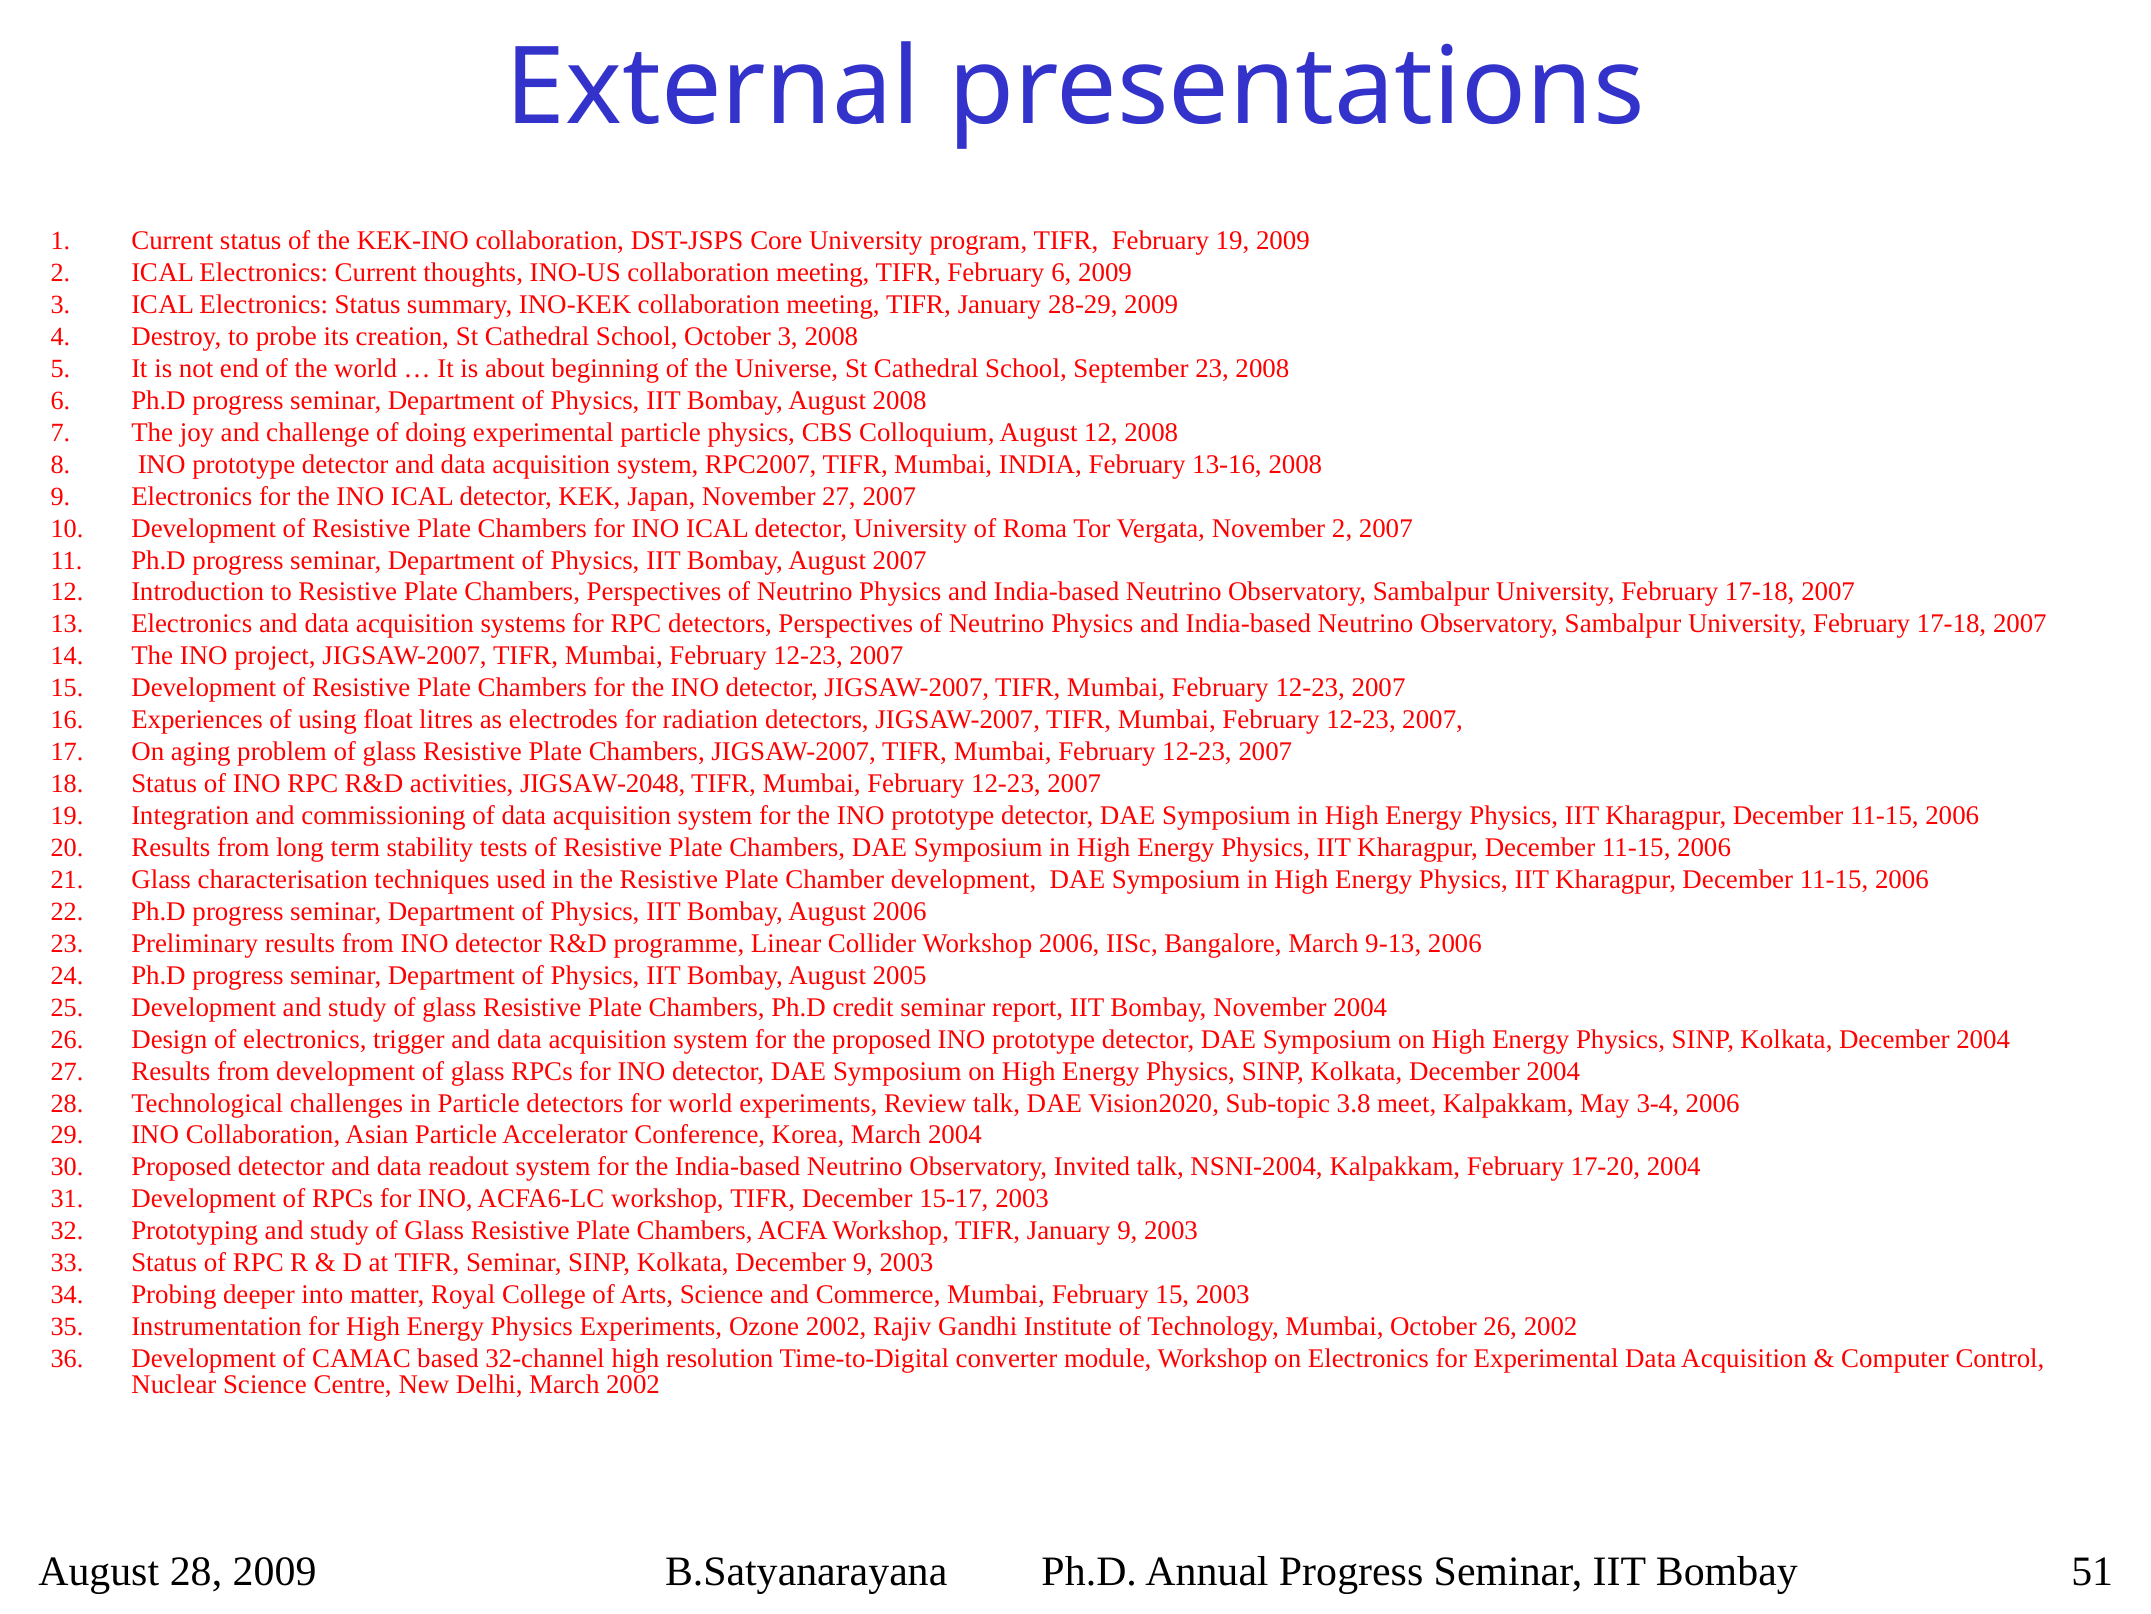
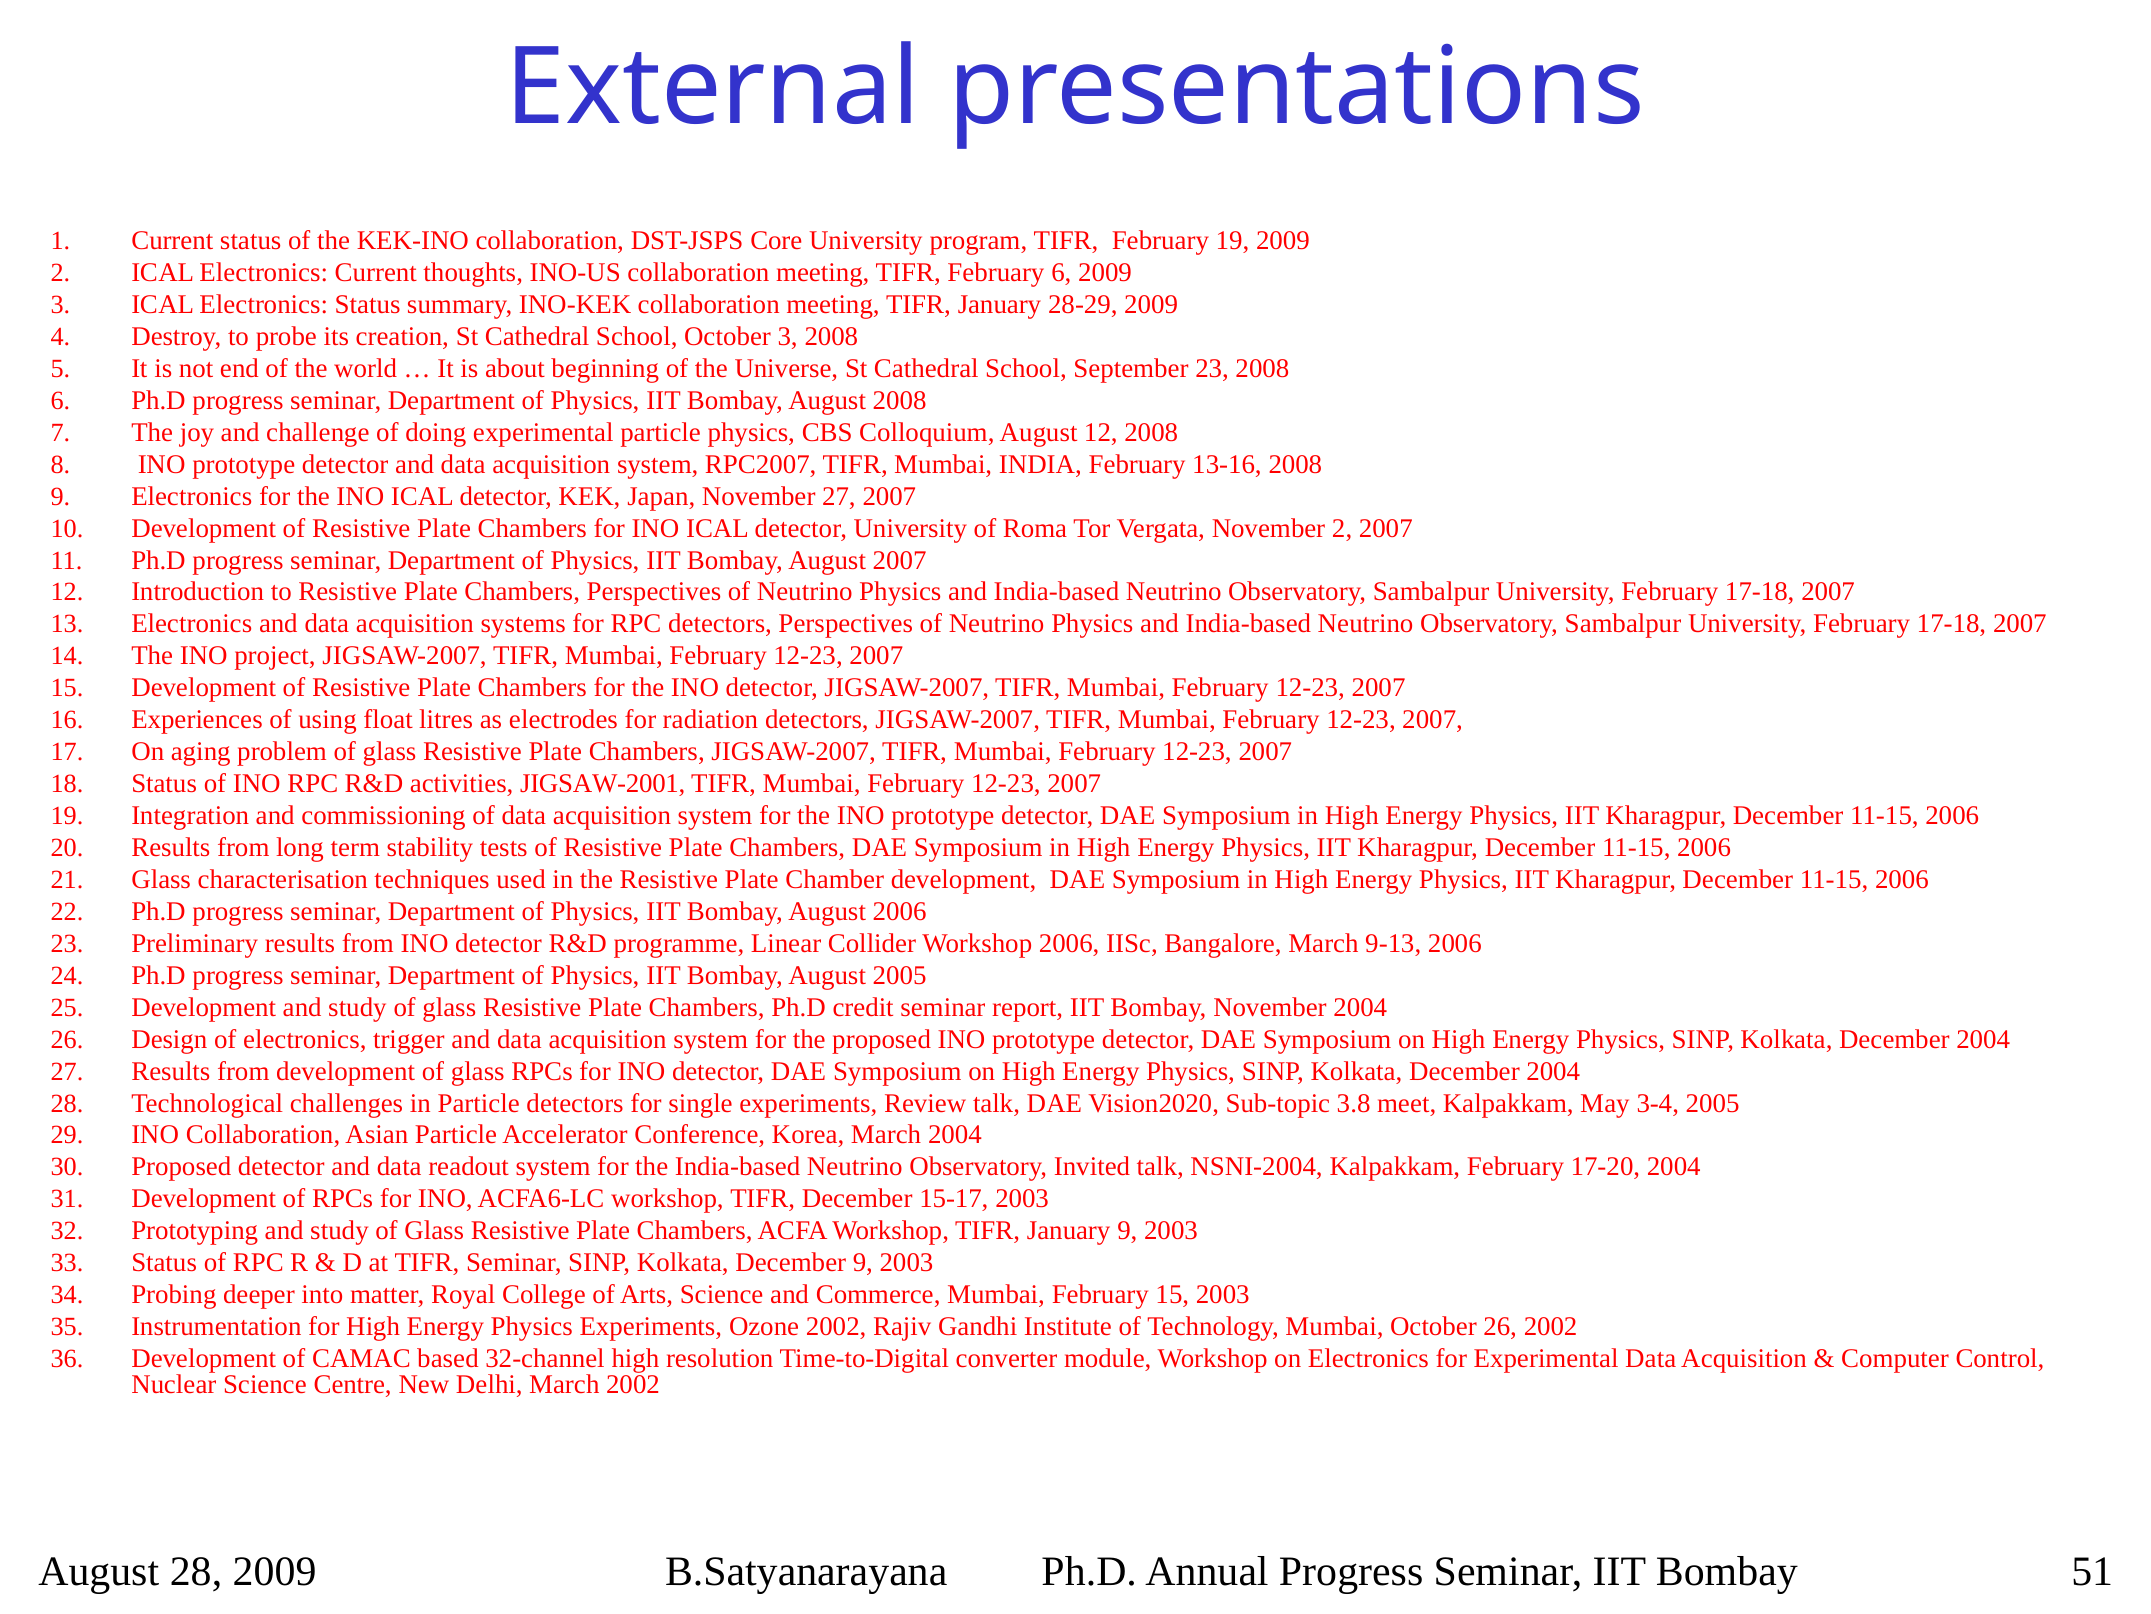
JIGSAW-2048: JIGSAW-2048 -> JIGSAW-2001
for world: world -> single
3-4 2006: 2006 -> 2005
